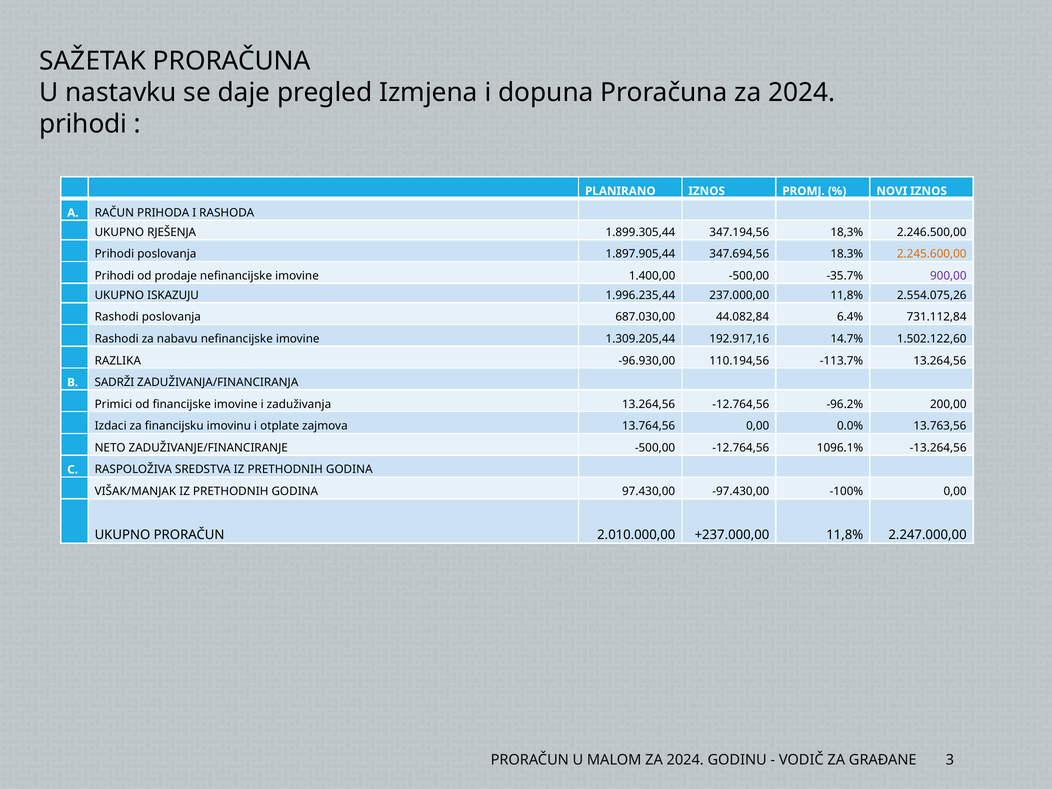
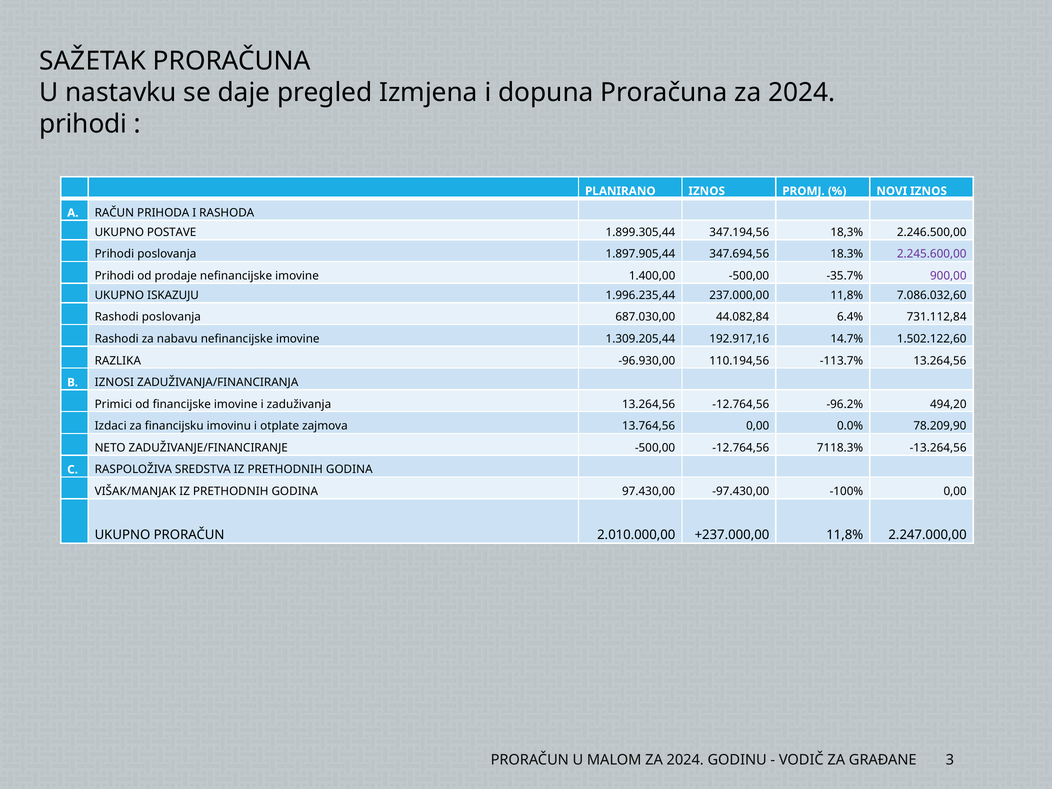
RJEŠENJA: RJEŠENJA -> POSTAVE
2.245.600,00 colour: orange -> purple
2.554.075,26: 2.554.075,26 -> 7.086.032,60
SADRŽI: SADRŽI -> IZNOSI
200,00: 200,00 -> 494,20
13.763,56: 13.763,56 -> 78.209,90
1096.1%: 1096.1% -> 7118.3%
